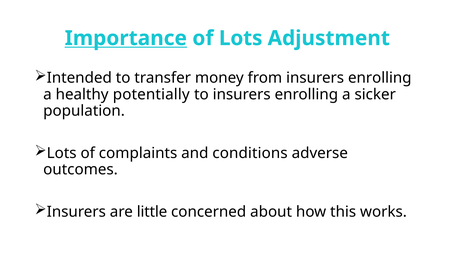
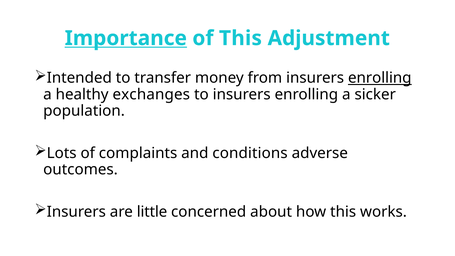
of Lots: Lots -> This
enrolling at (380, 78) underline: none -> present
potentially: potentially -> exchanges
